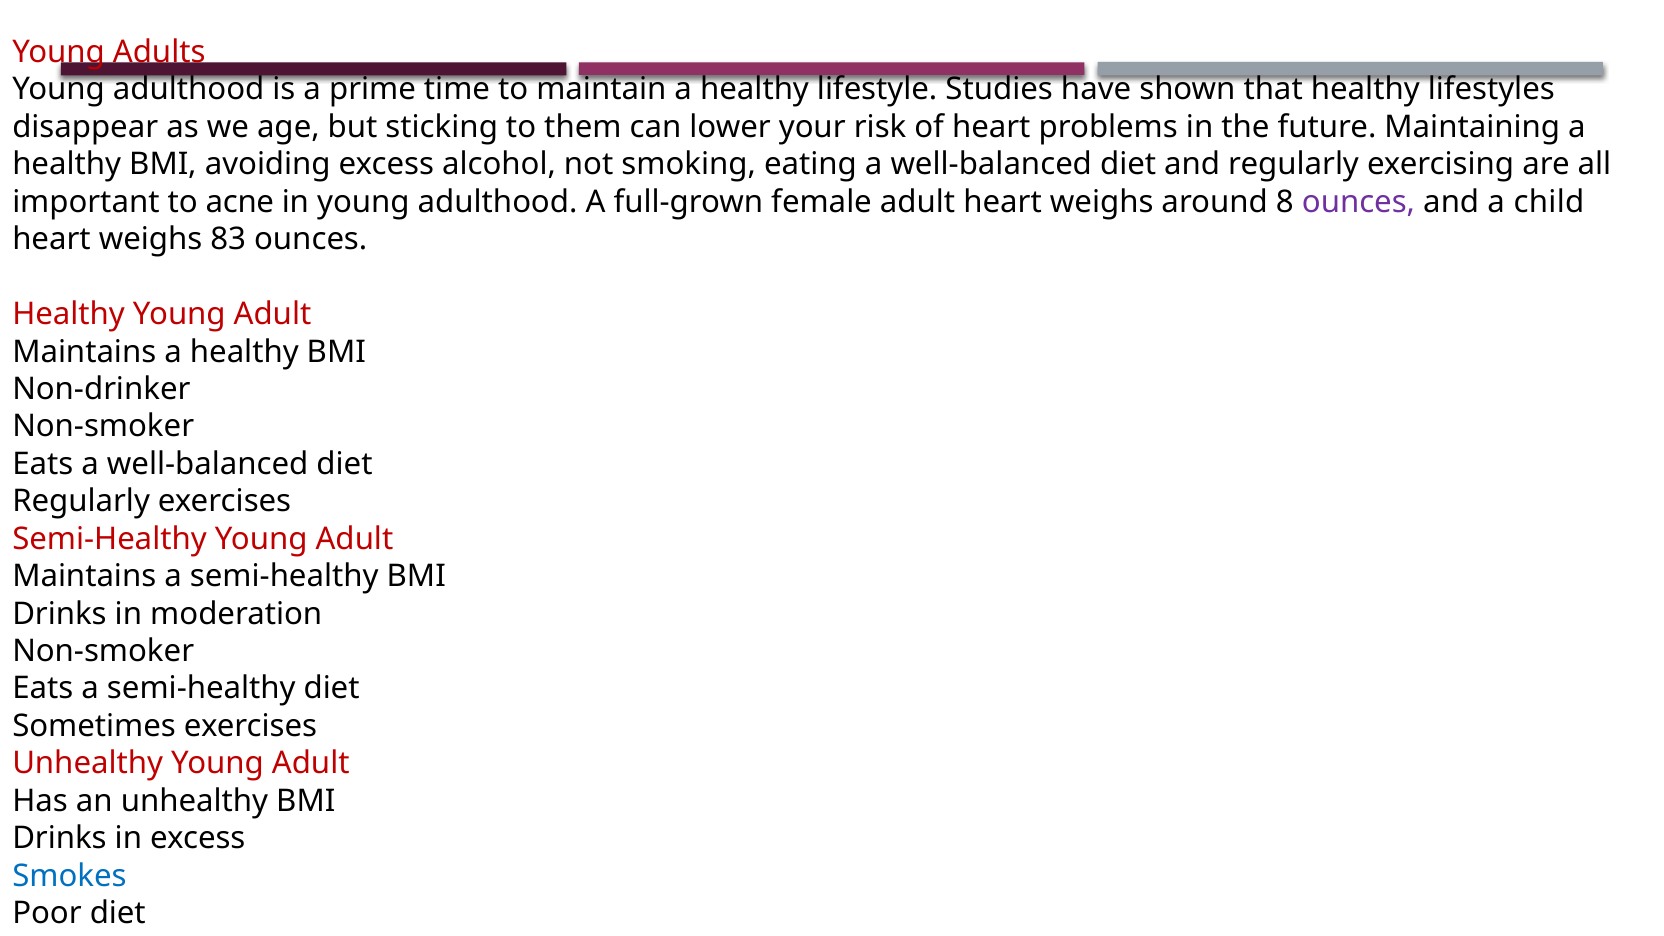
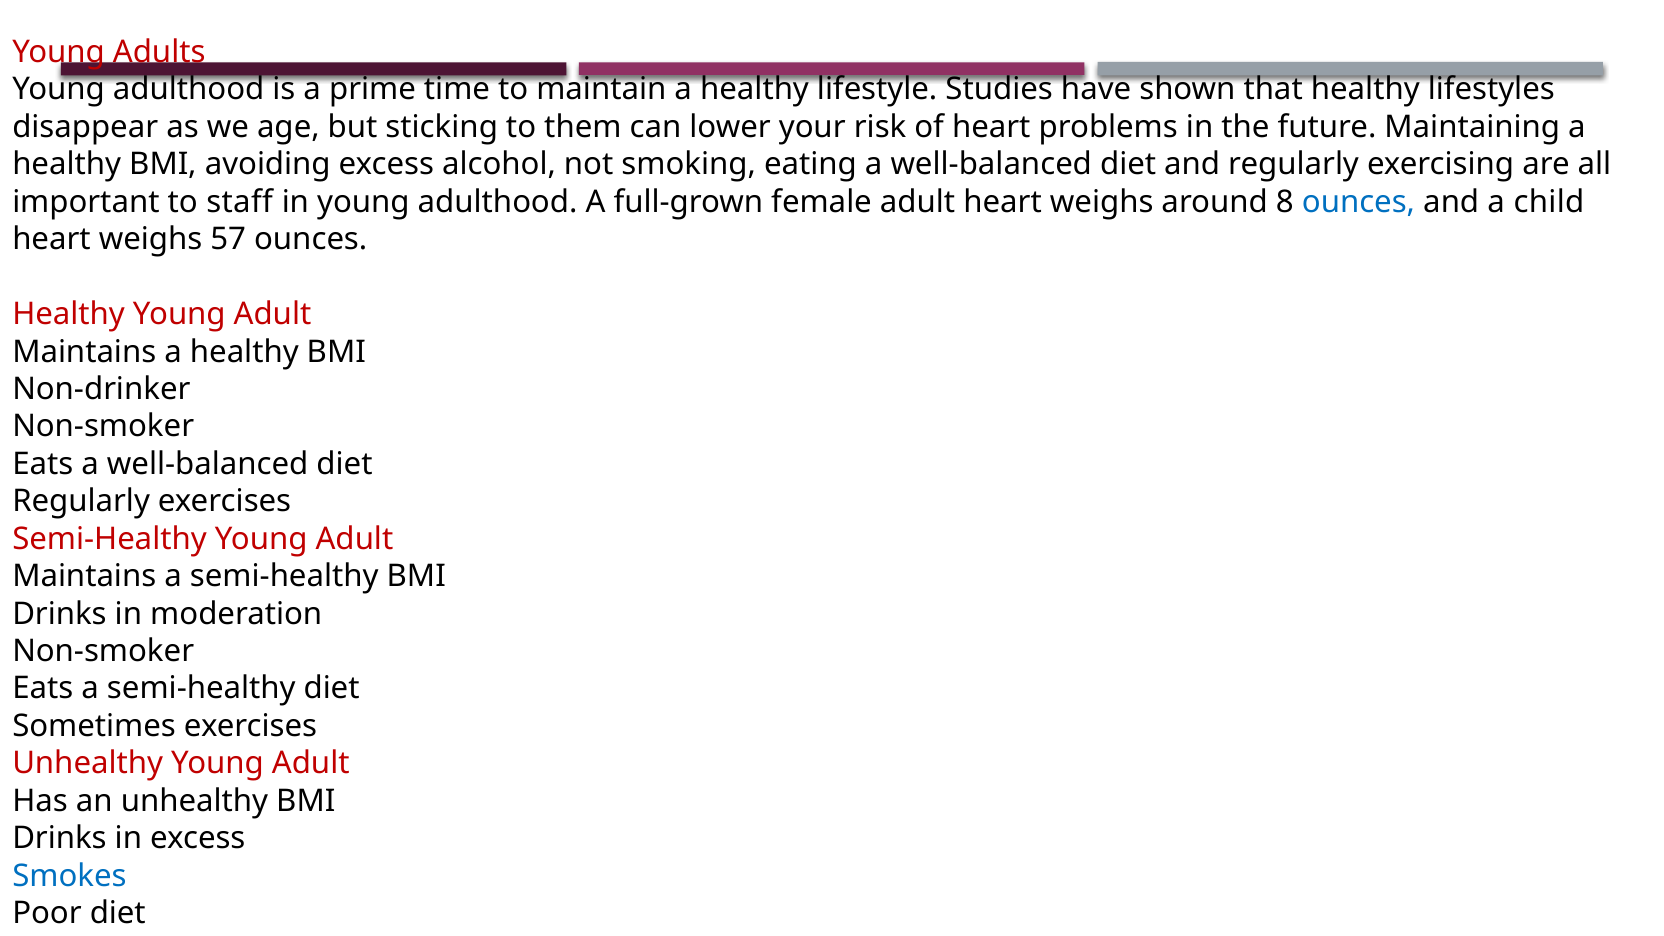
acne: acne -> staff
ounces at (1359, 202) colour: purple -> blue
83: 83 -> 57
